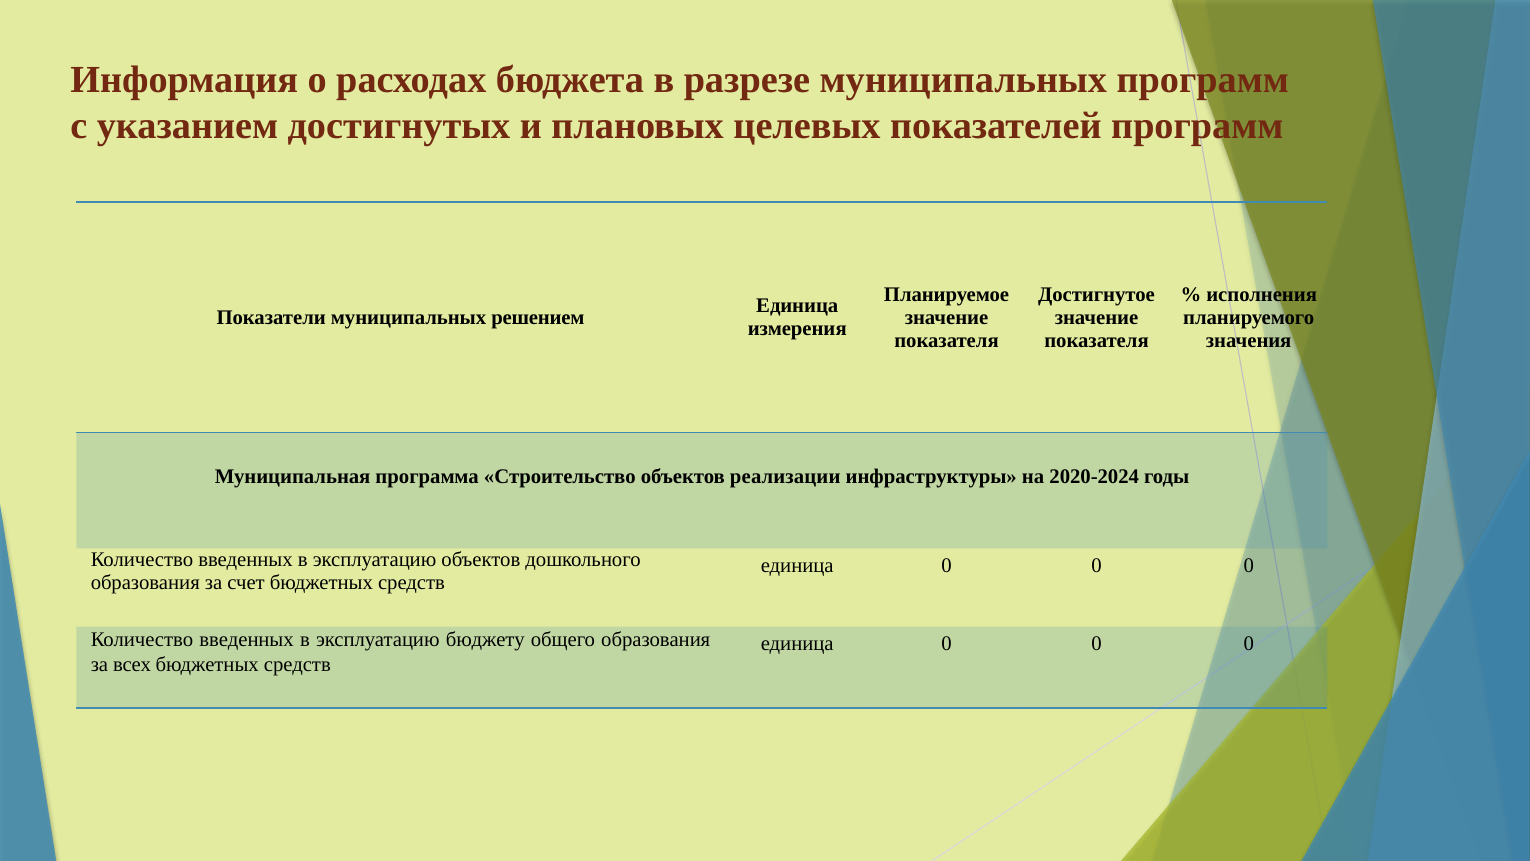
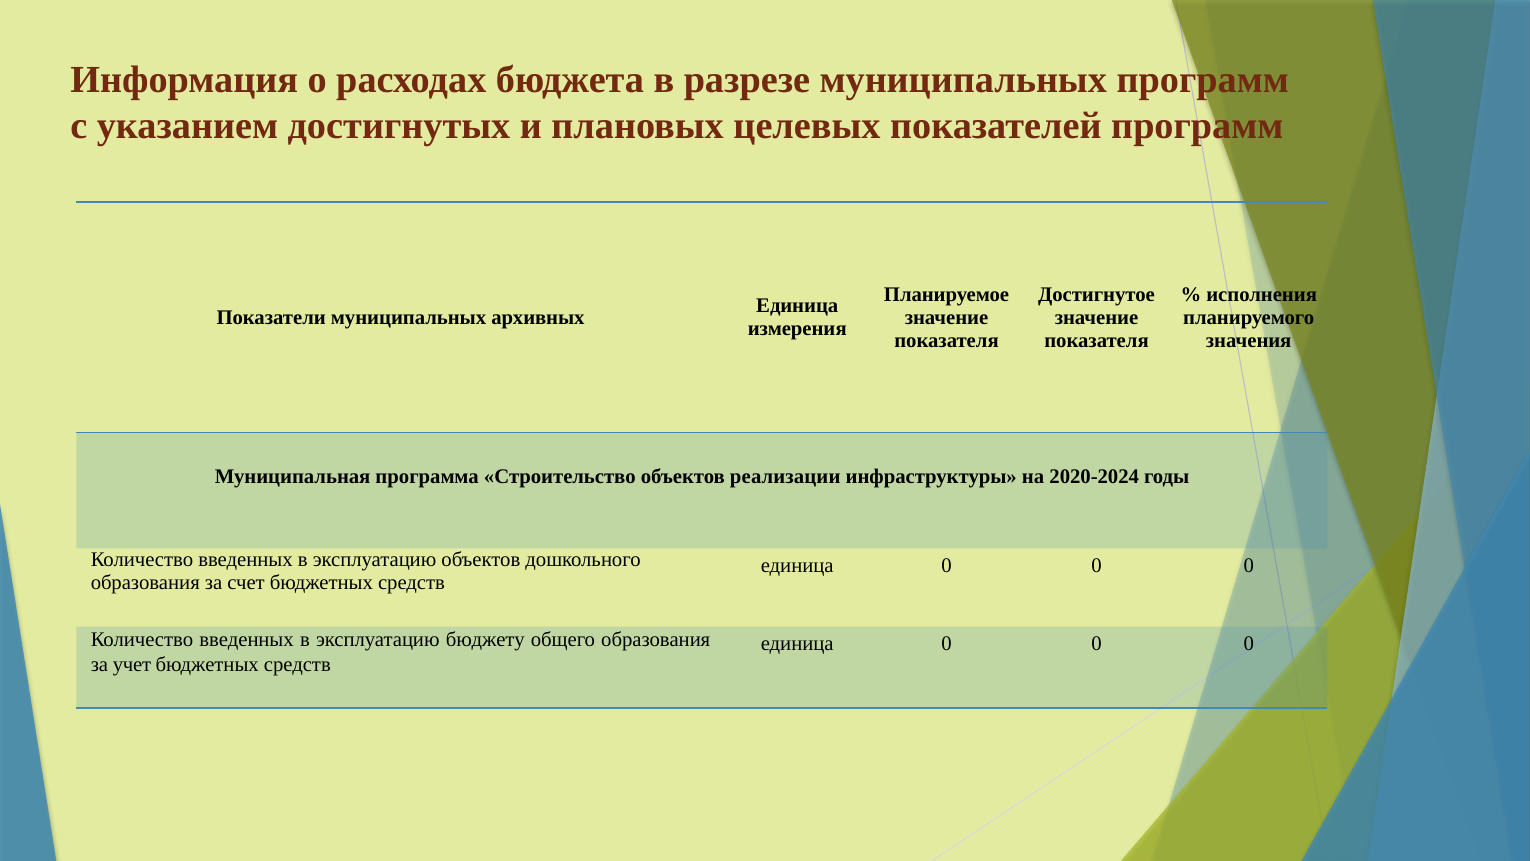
решением: решением -> архивных
всех: всех -> учет
